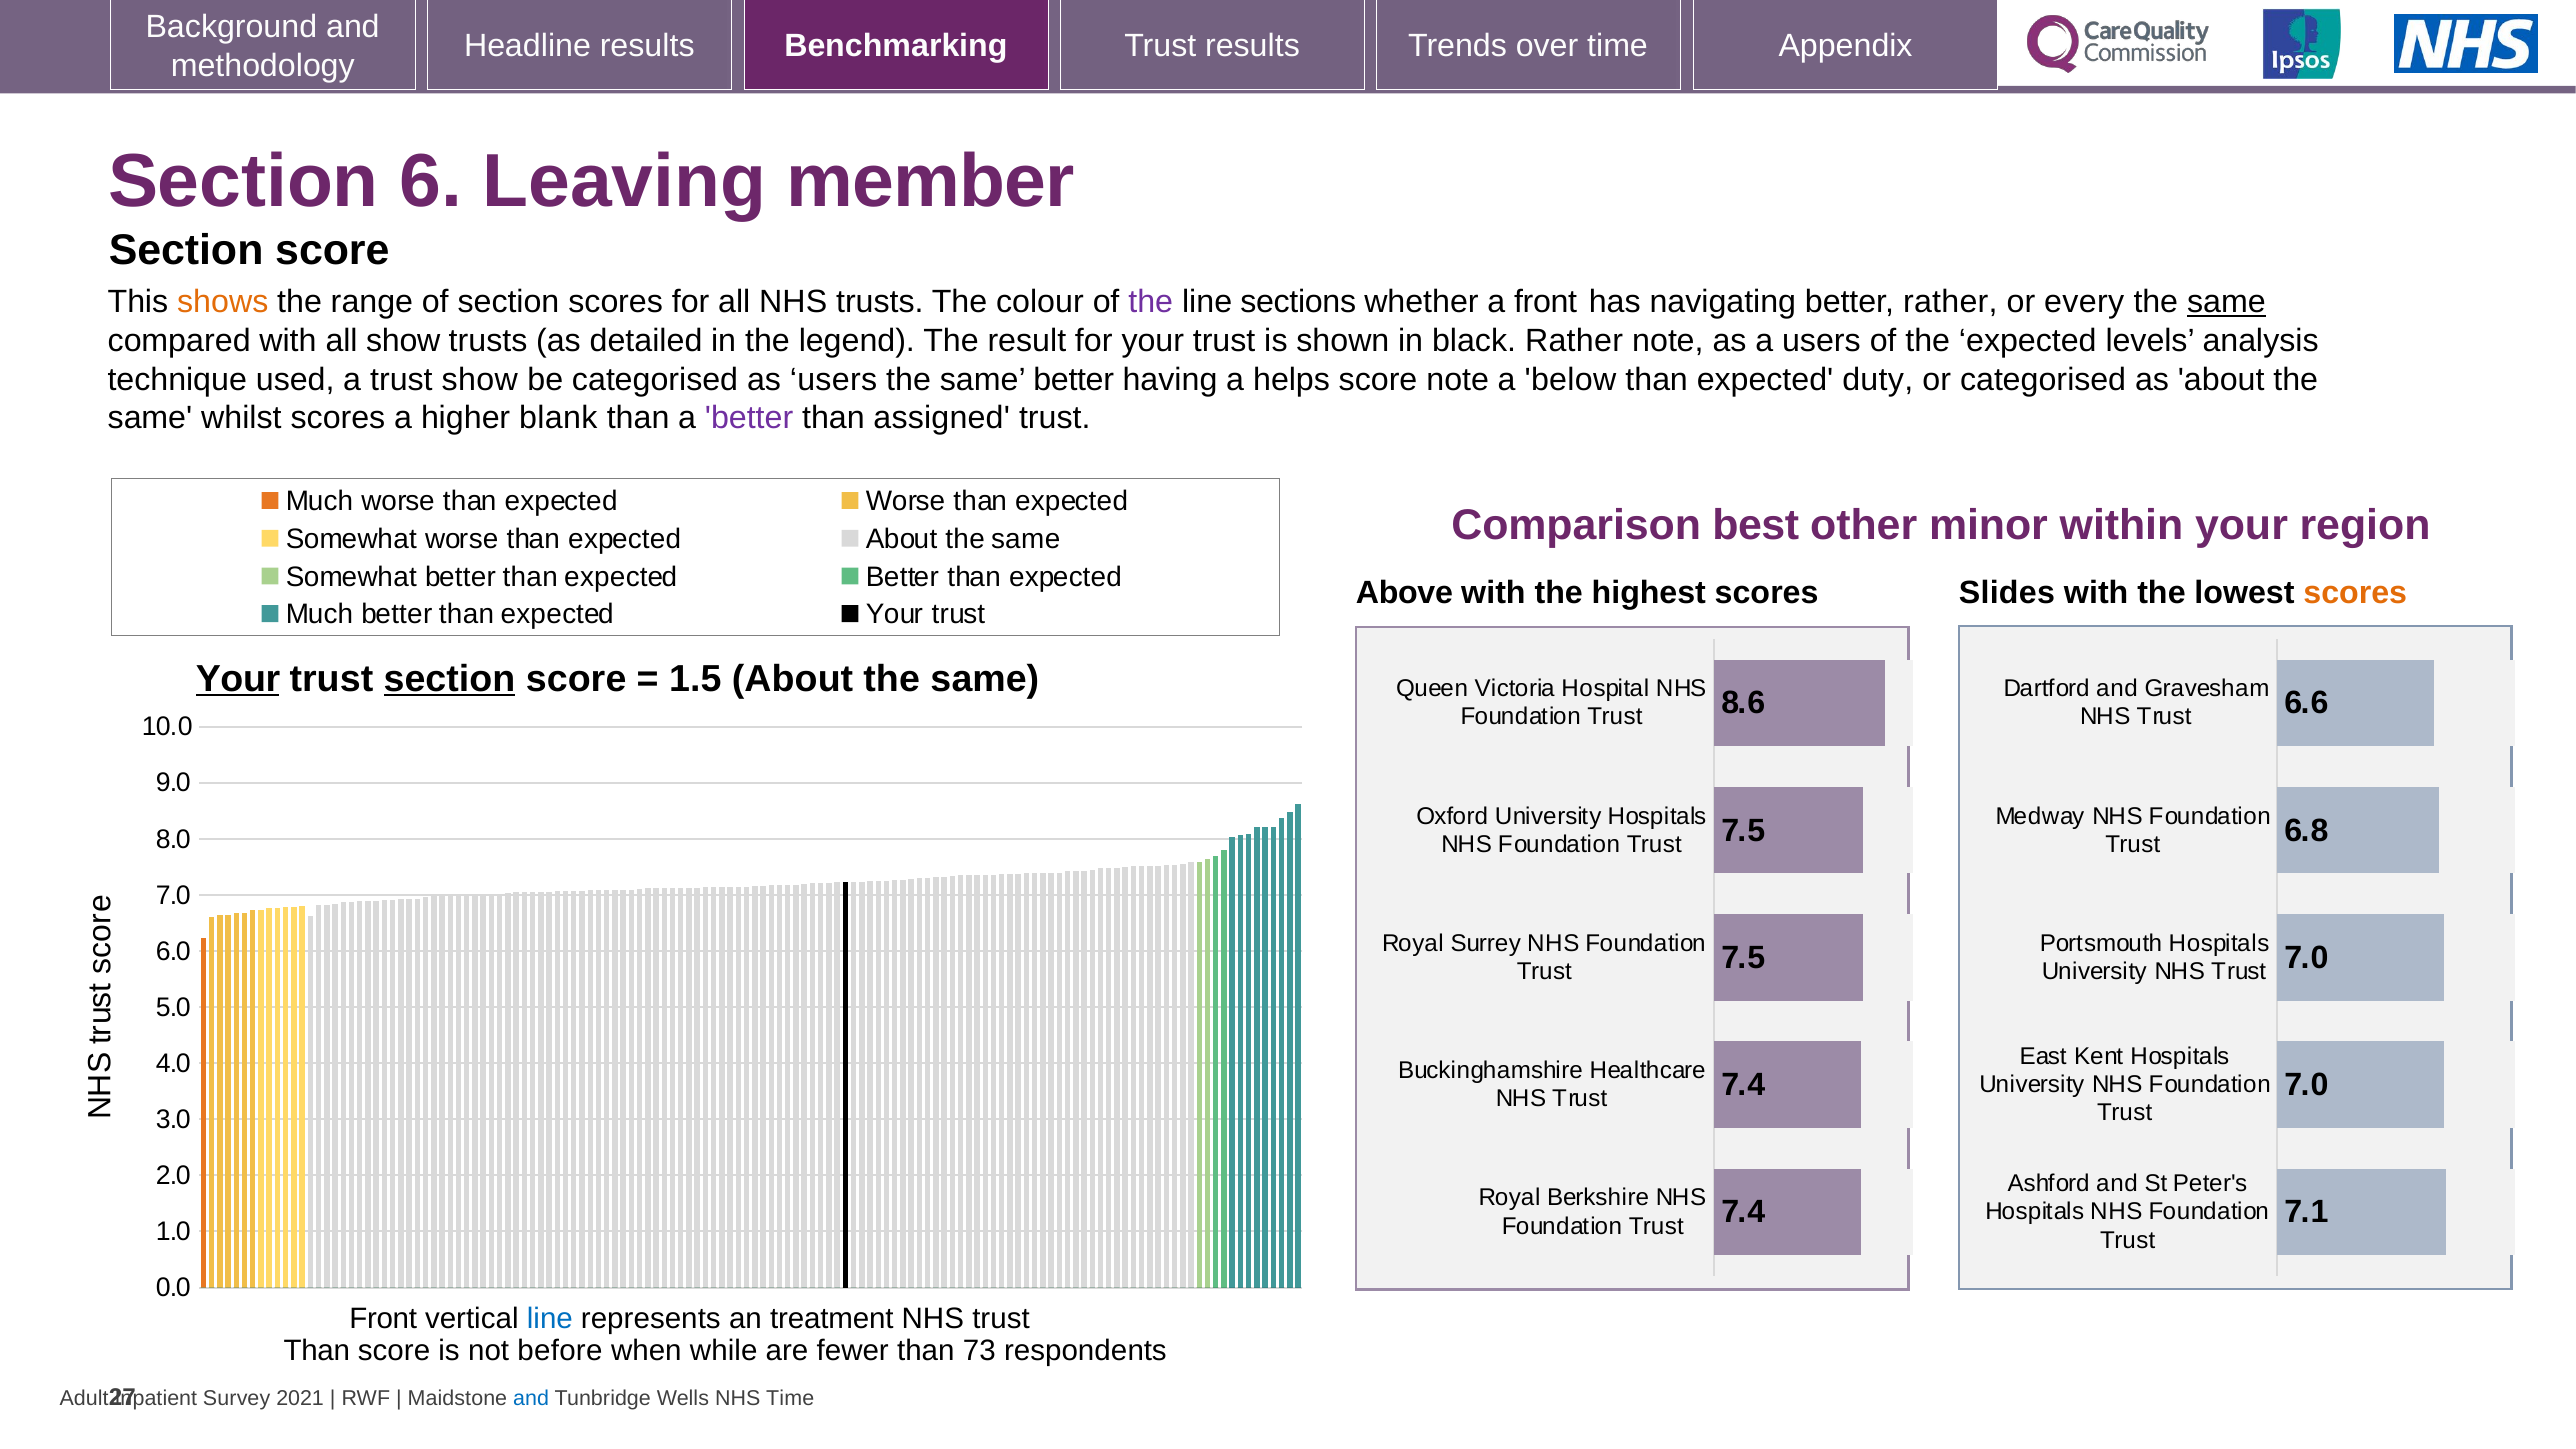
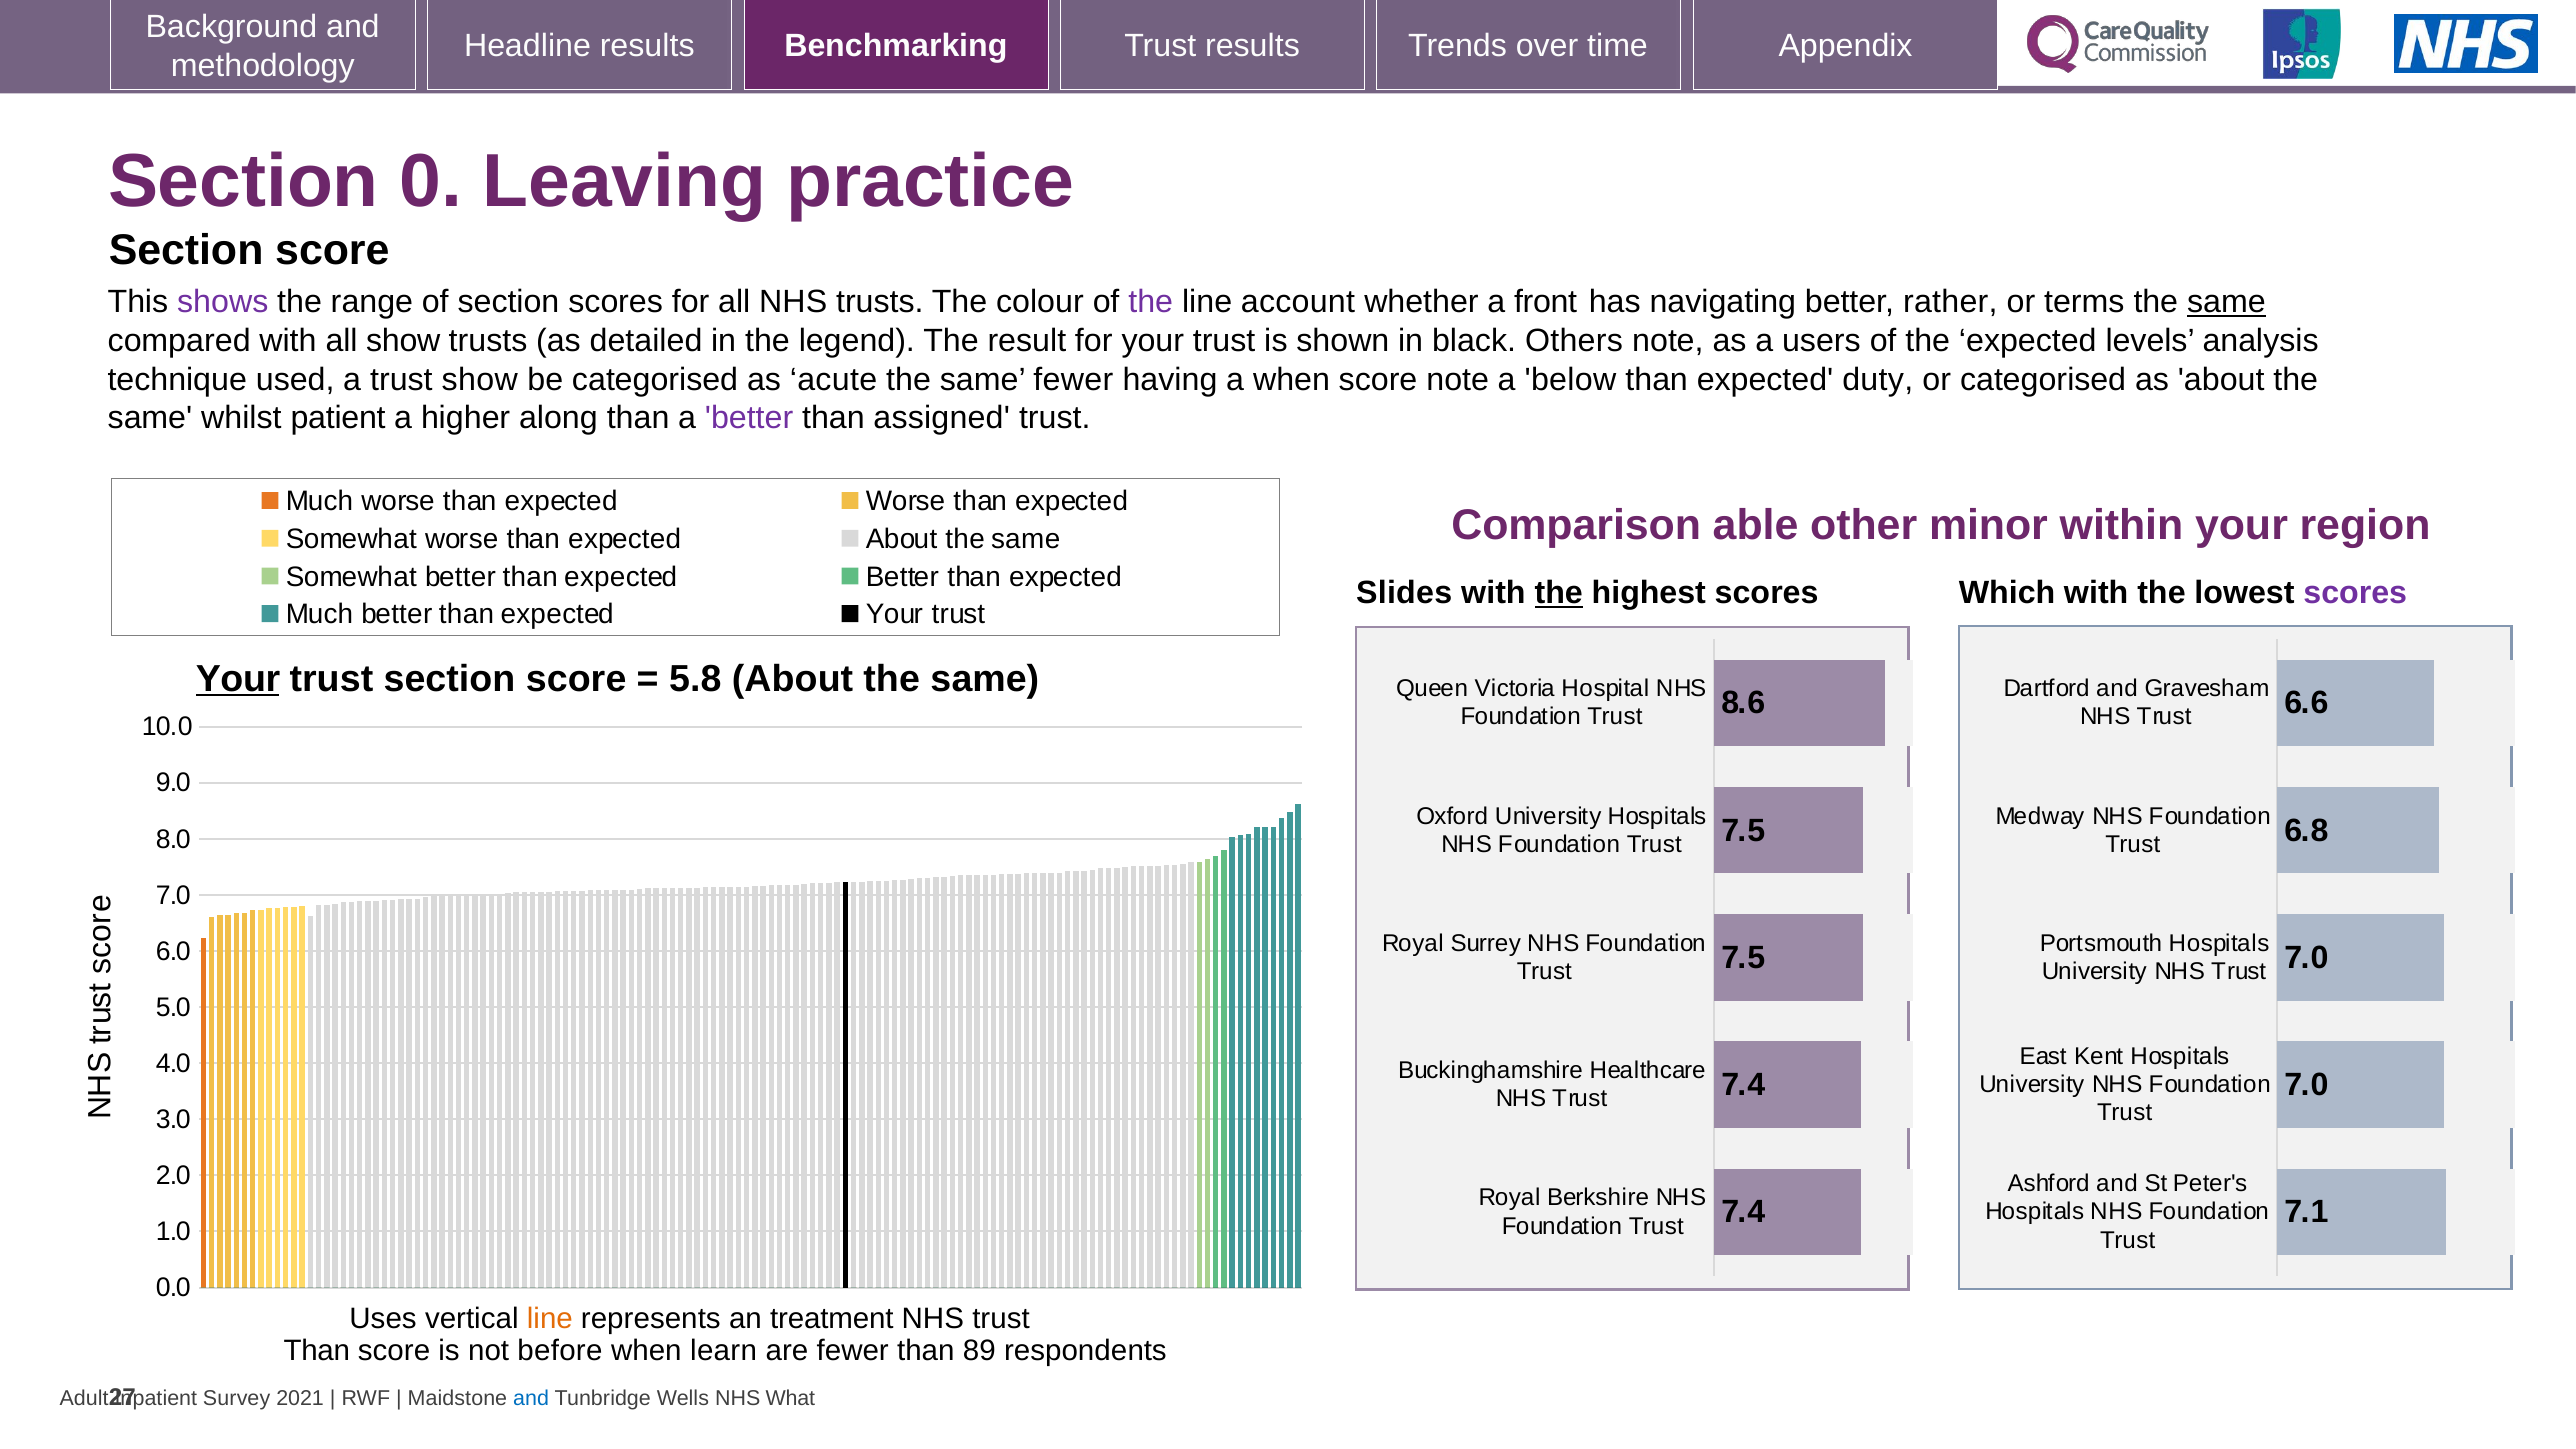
6: 6 -> 0
member: member -> practice
shows colour: orange -> purple
sections: sections -> account
every: every -> terms
black Rather: Rather -> Others
as users: users -> acute
same better: better -> fewer
a helps: helps -> when
whilst scores: scores -> patient
blank: blank -> along
best: best -> able
Above: Above -> Slides
the at (1559, 593) underline: none -> present
Slides: Slides -> Which
scores at (2355, 593) colour: orange -> purple
section at (449, 679) underline: present -> none
1.5: 1.5 -> 5.8
Front at (383, 1318): Front -> Uses
line at (550, 1318) colour: blue -> orange
while: while -> learn
73: 73 -> 89
NHS Time: Time -> What
